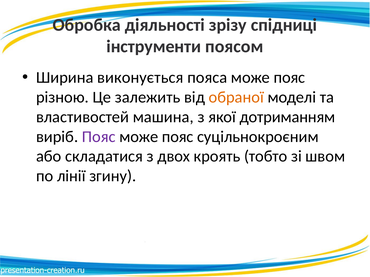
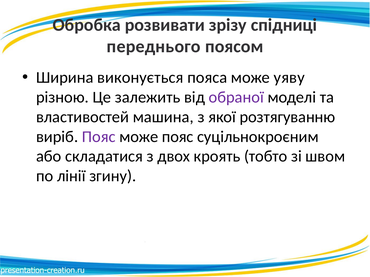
діяльності: діяльності -> розвивати
інструменти: інструменти -> переднього
пояса може пояс: пояс -> уяву
обраної colour: orange -> purple
дотриманням: дотриманням -> розтягуванню
